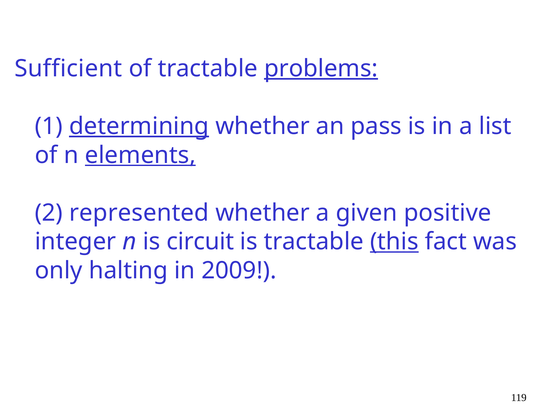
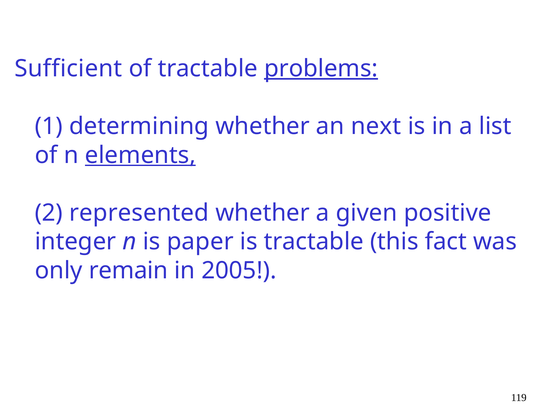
determining underline: present -> none
pass: pass -> next
circuit: circuit -> paper
this underline: present -> none
halting: halting -> remain
2009: 2009 -> 2005
